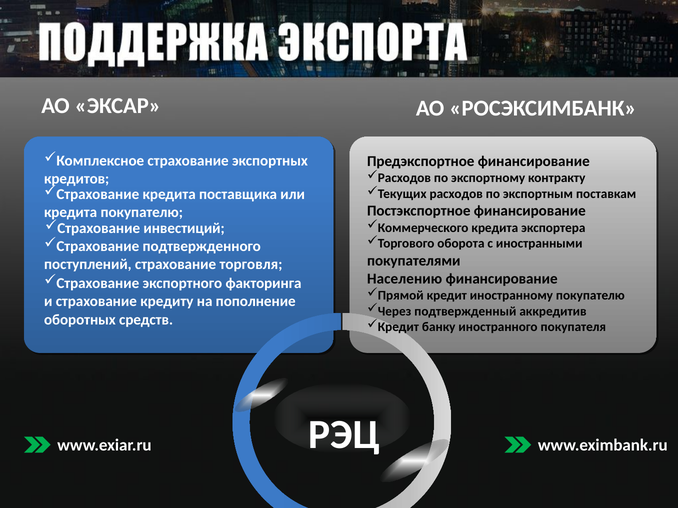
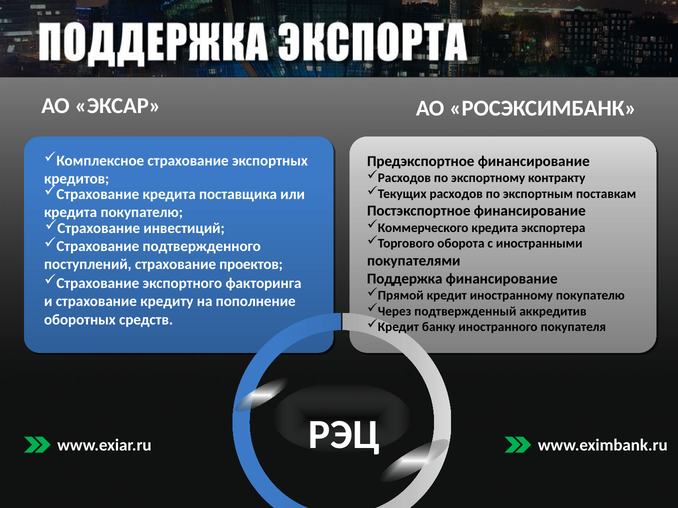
торговля: торговля -> проектов
Населению: Населению -> Поддержка
